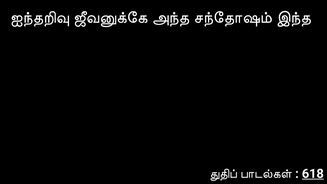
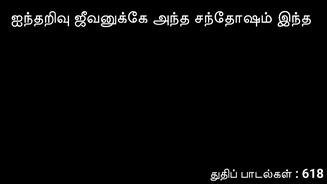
618 underline: present -> none
